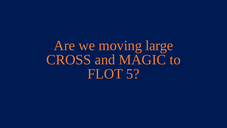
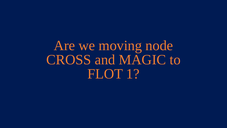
large: large -> node
5: 5 -> 1
